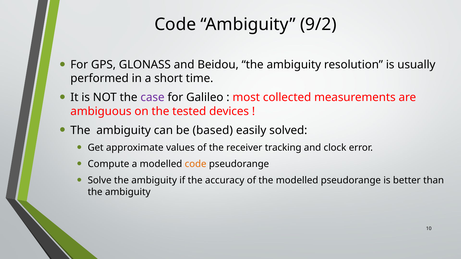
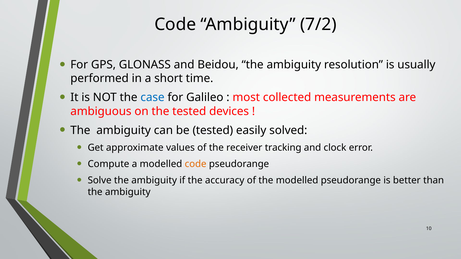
9/2: 9/2 -> 7/2
case colour: purple -> blue
be based: based -> tested
